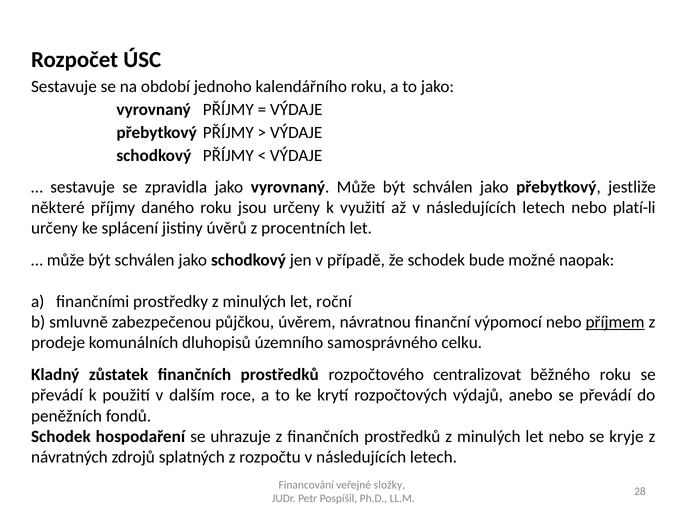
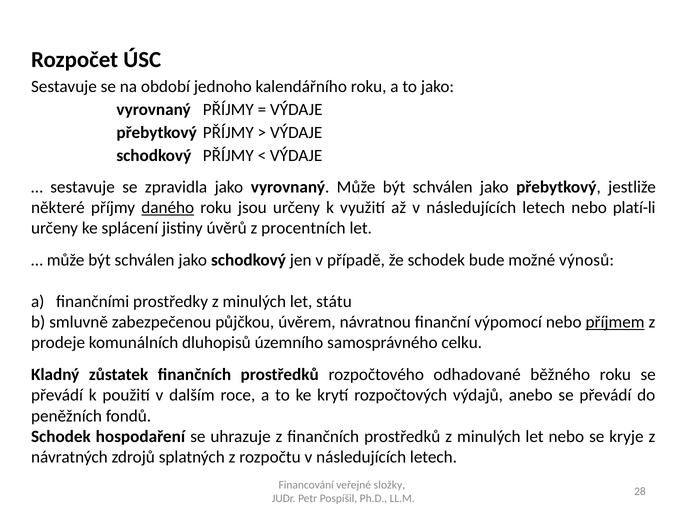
daného underline: none -> present
naopak: naopak -> výnosů
roční: roční -> státu
centralizovat: centralizovat -> odhadované
